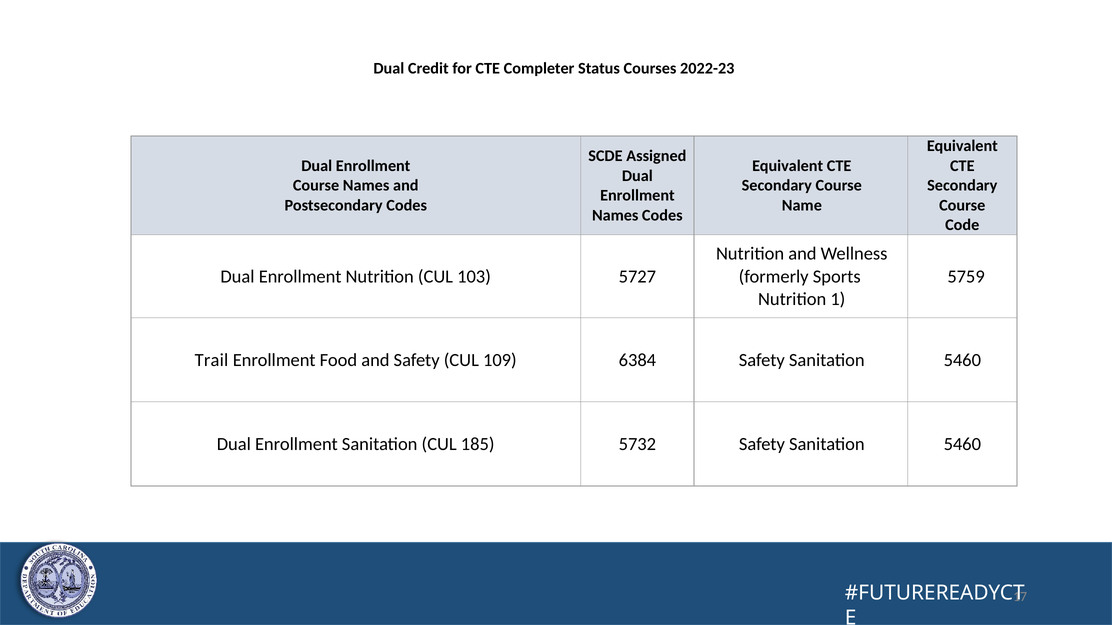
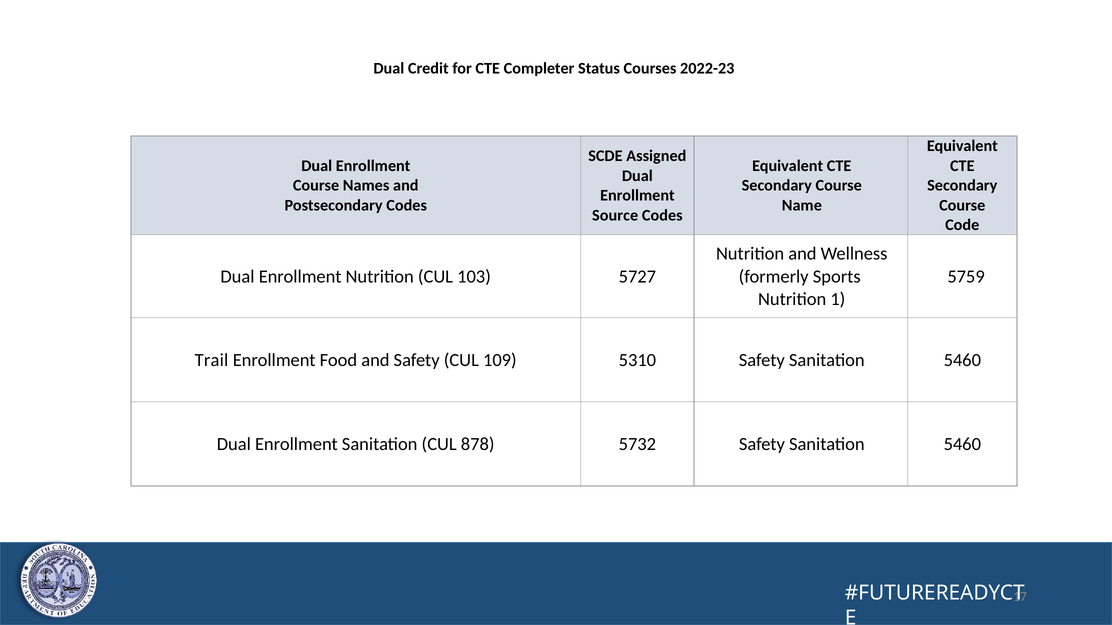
Names at (615, 215): Names -> Source
6384: 6384 -> 5310
185: 185 -> 878
